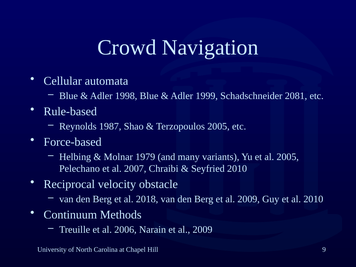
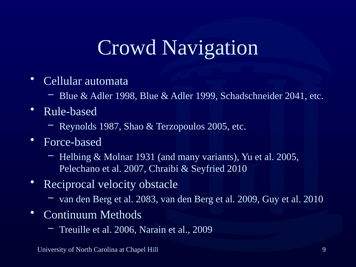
2081: 2081 -> 2041
1979: 1979 -> 1931
2018: 2018 -> 2083
